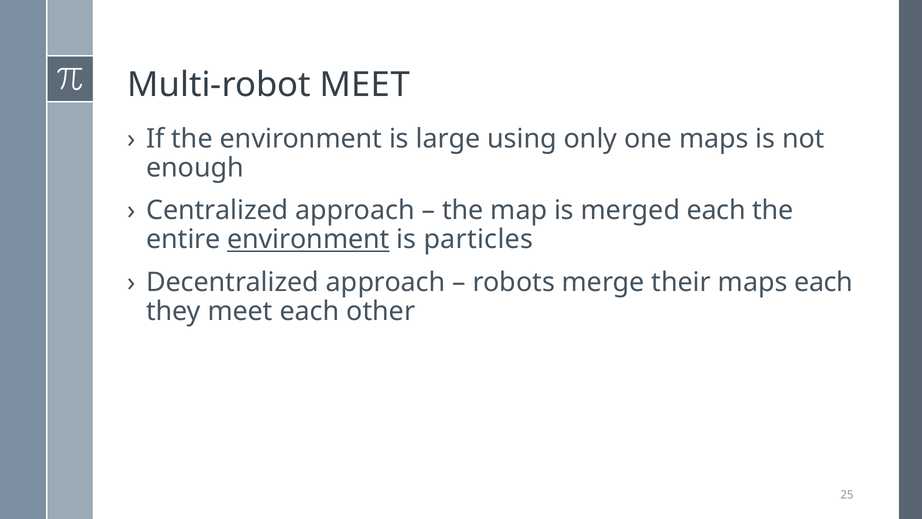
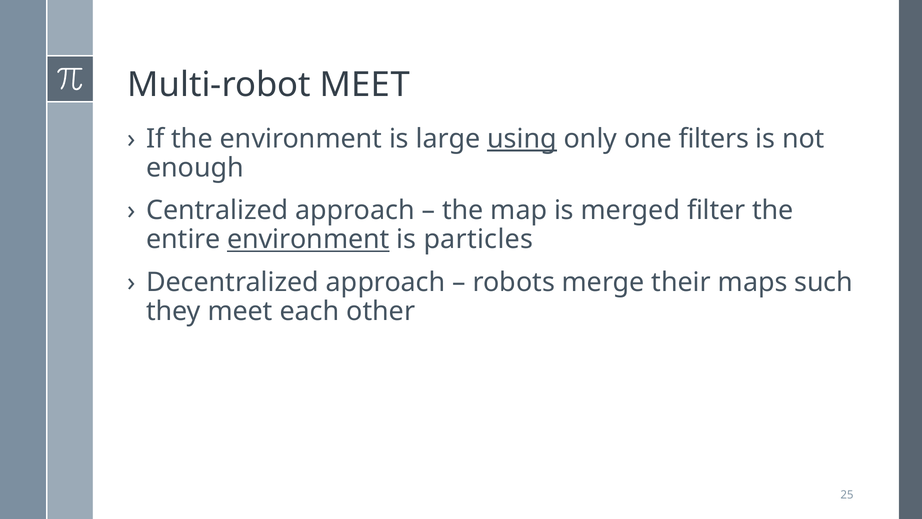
using underline: none -> present
one maps: maps -> filters
merged each: each -> filter
maps each: each -> such
